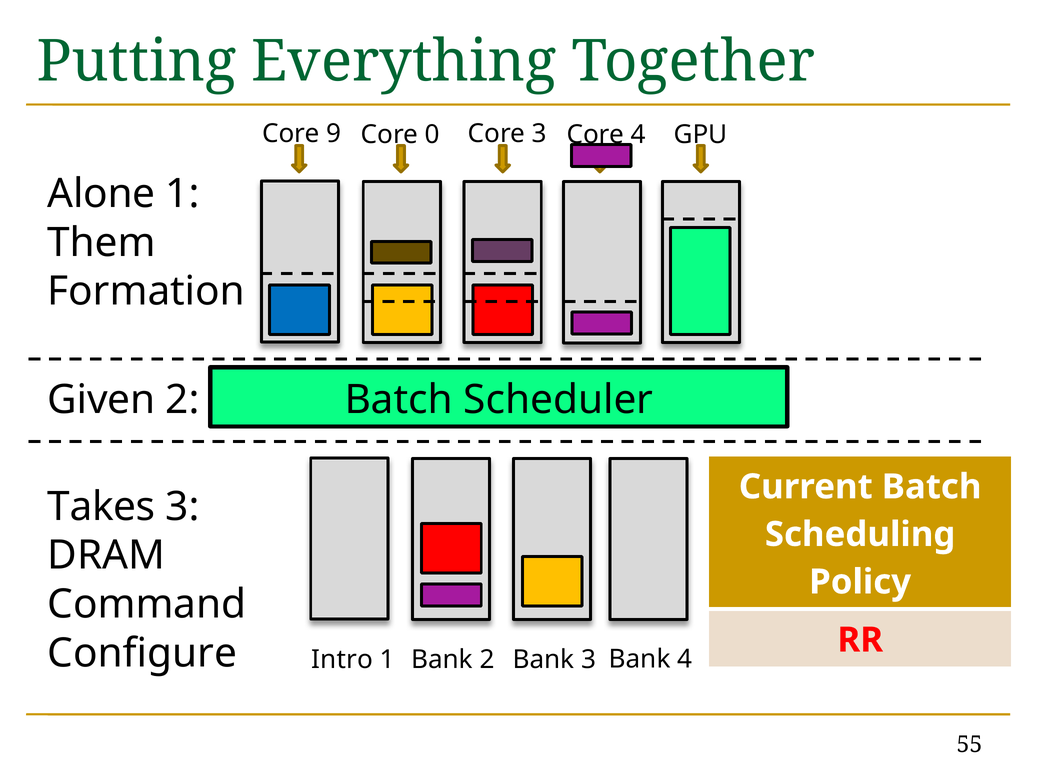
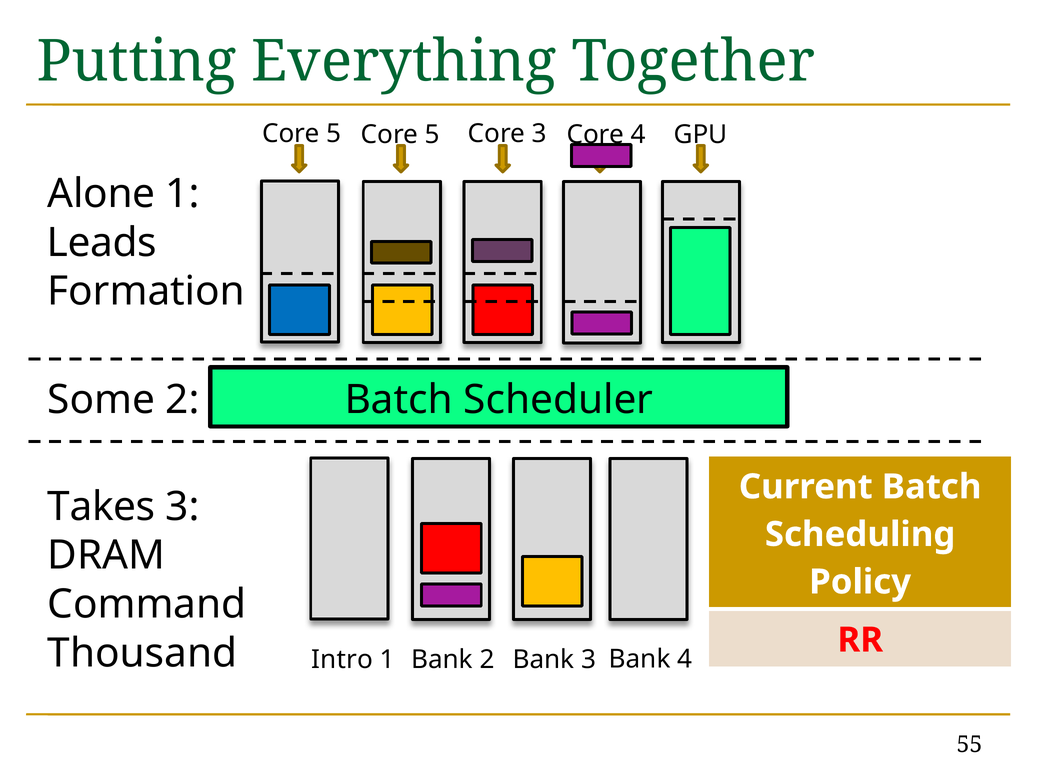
9 at (334, 134): 9 -> 5
0 at (432, 135): 0 -> 5
Them: Them -> Leads
Given: Given -> Some
Configure: Configure -> Thousand
